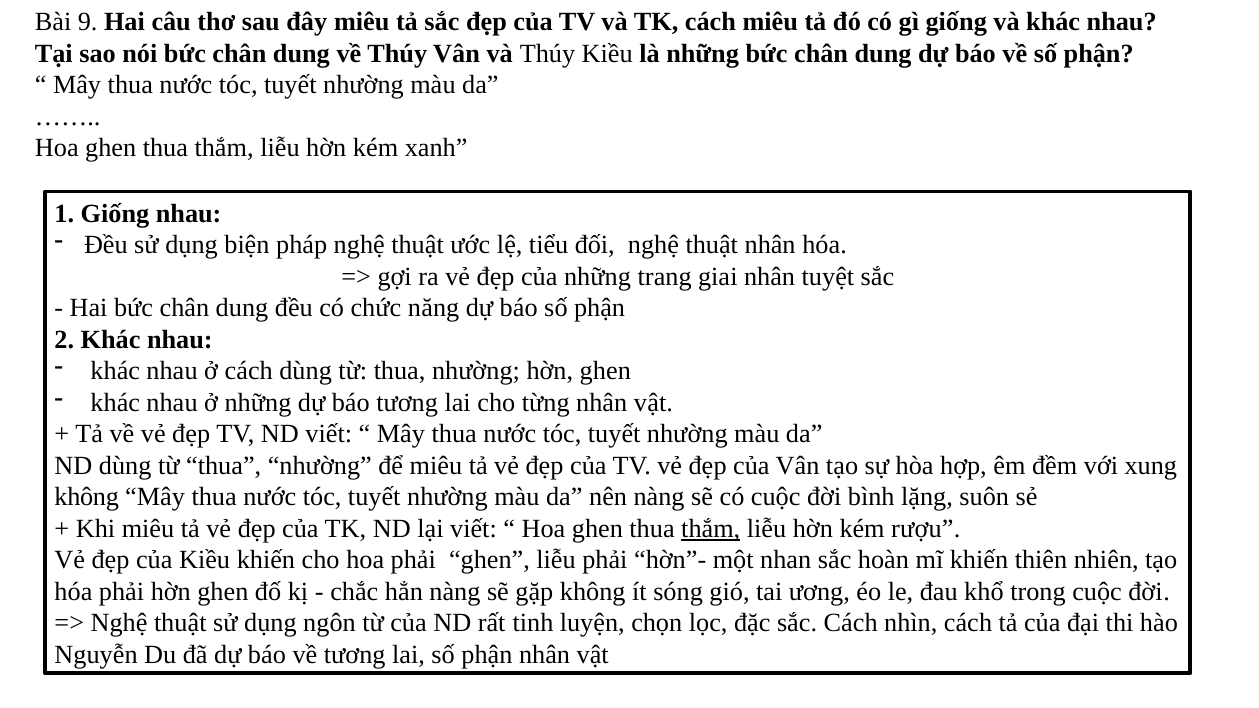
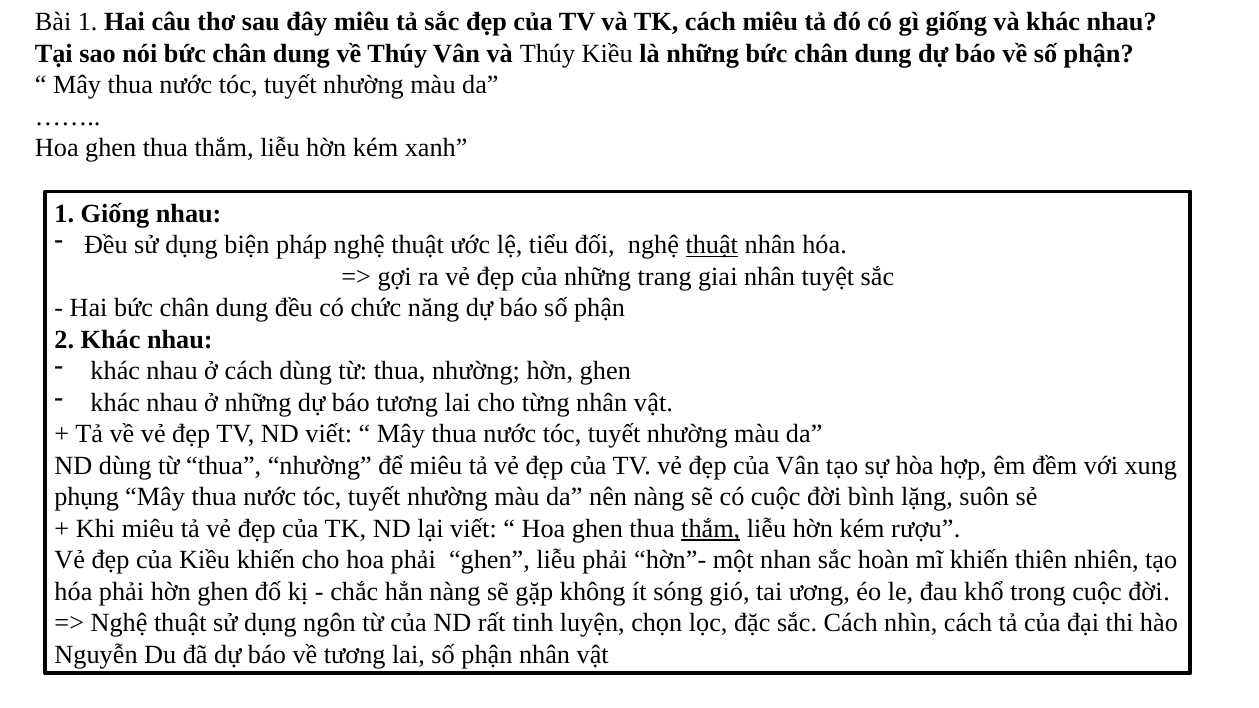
Bài 9: 9 -> 1
thuật at (712, 245) underline: none -> present
không at (87, 497): không -> phụng
